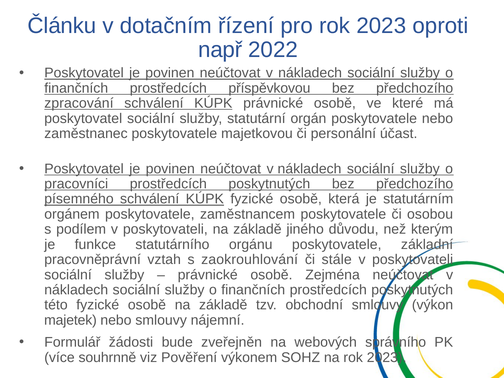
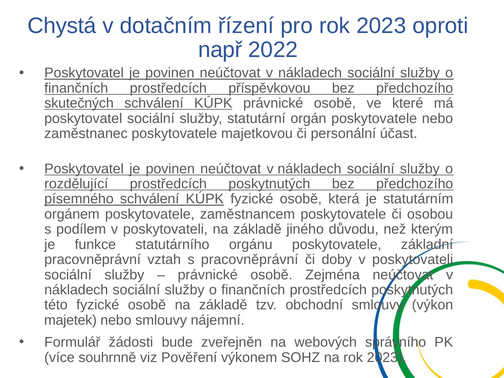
Článku: Článku -> Chystá
zpracování: zpracování -> skutečných
pracovníci: pracovníci -> rozdělující
s zaokrouhlování: zaokrouhlování -> pracovněprávní
stále: stále -> doby
